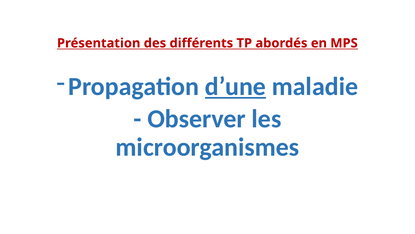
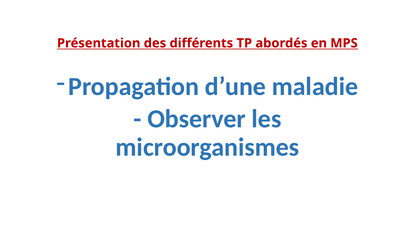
d’une underline: present -> none
